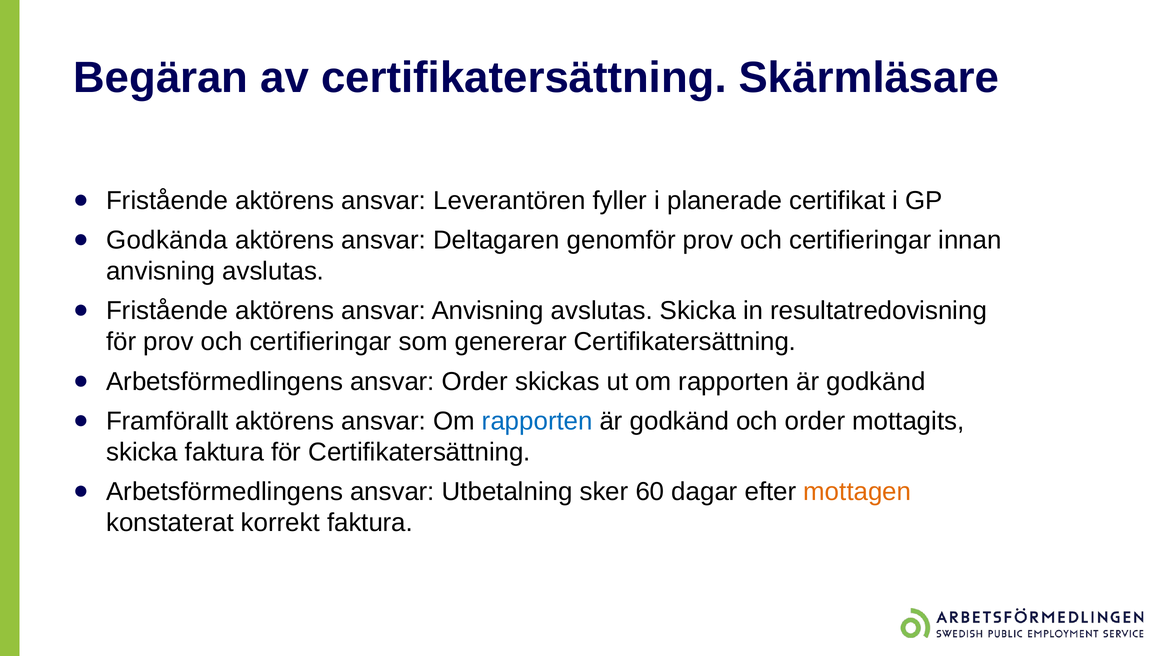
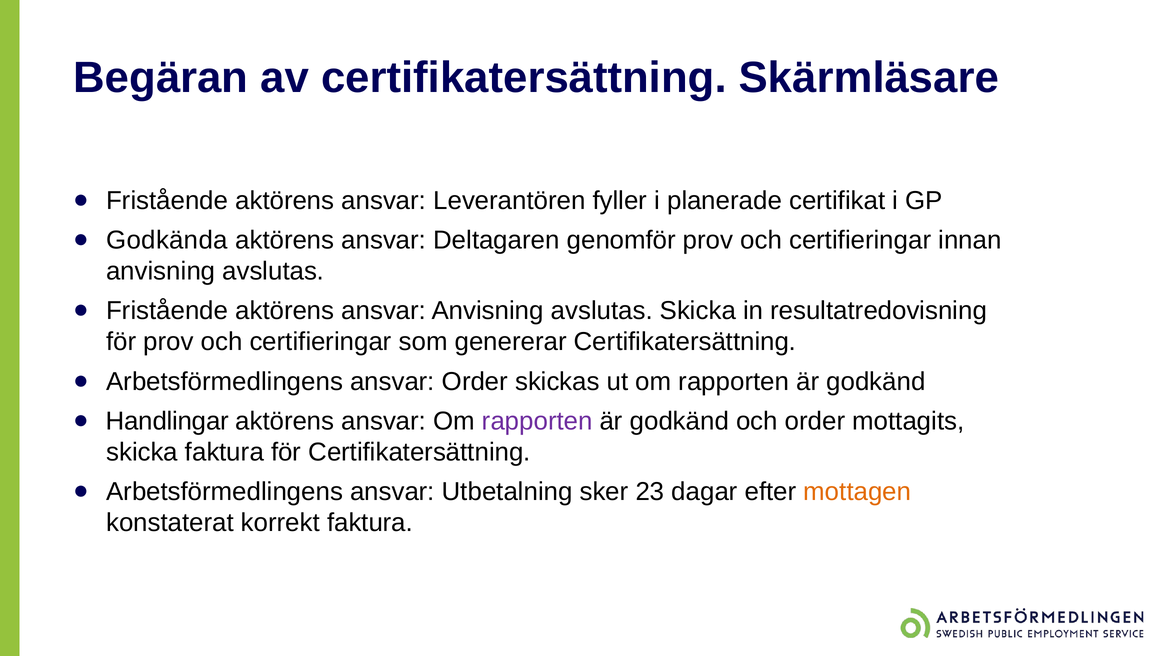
Framförallt: Framförallt -> Handlingar
rapporten at (537, 421) colour: blue -> purple
60: 60 -> 23
